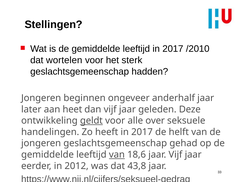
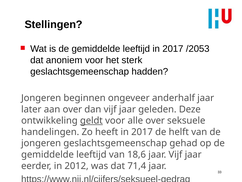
/2010: /2010 -> /2053
wortelen: wortelen -> anoniem
aan heet: heet -> over
van at (117, 154) underline: present -> none
43,8: 43,8 -> 71,4
